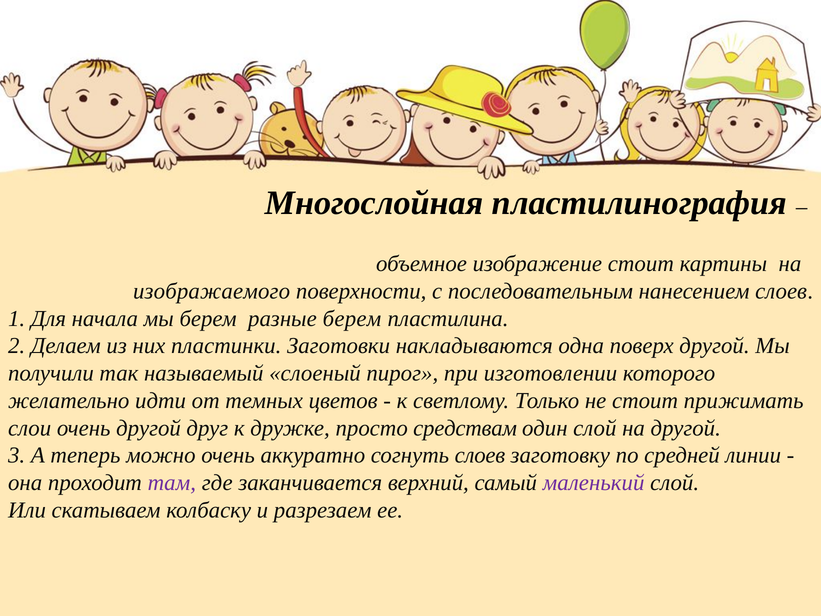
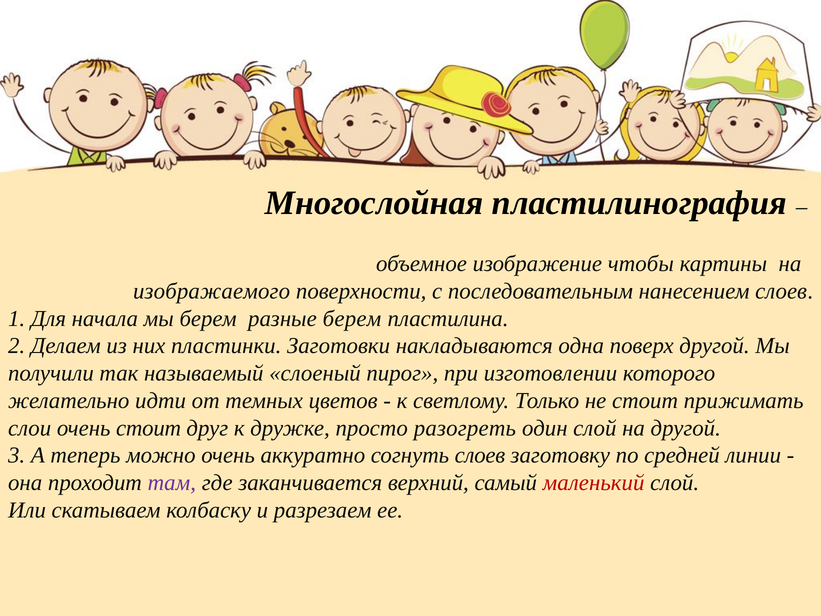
изображение стоит: стоит -> чтобы
очень другой: другой -> стоит
средствам: средствам -> разогреть
маленький colour: purple -> red
